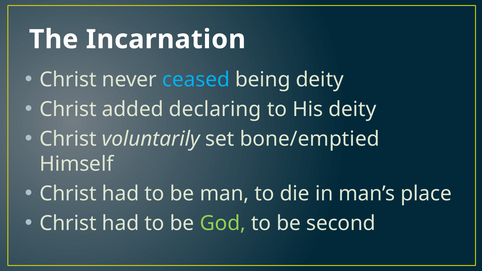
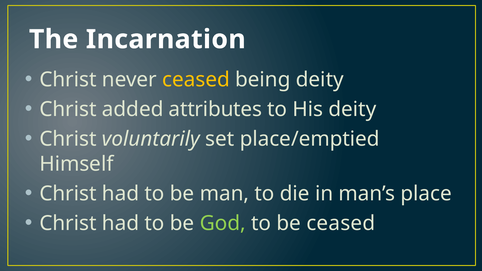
ceased at (196, 80) colour: light blue -> yellow
declaring: declaring -> attributes
bone/emptied: bone/emptied -> place/emptied
be second: second -> ceased
